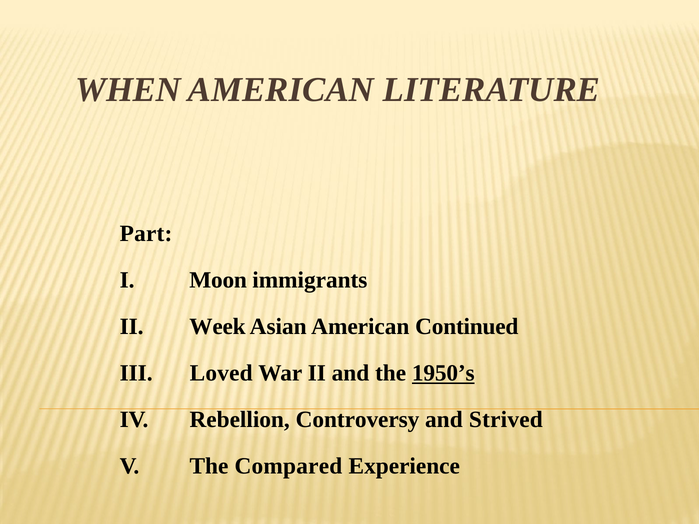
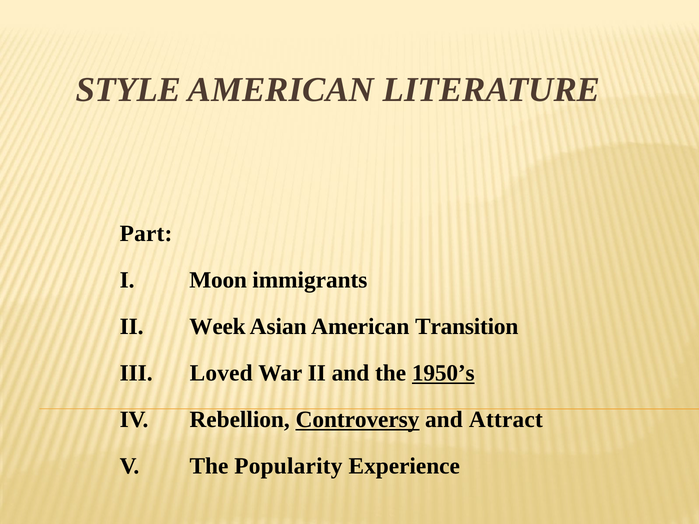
WHEN: WHEN -> STYLE
Continued: Continued -> Transition
Controversy underline: none -> present
Strived: Strived -> Attract
Compared: Compared -> Popularity
